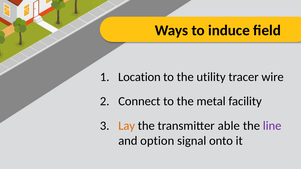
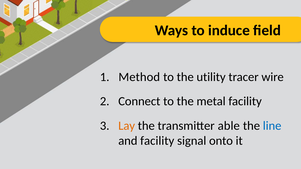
Location: Location -> Method
line colour: purple -> blue
and option: option -> facility
